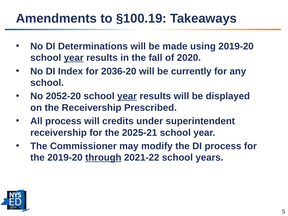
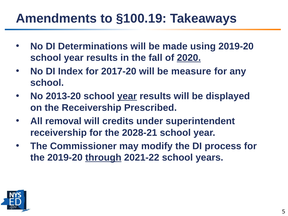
year at (74, 58) underline: present -> none
2020 underline: none -> present
2036-20: 2036-20 -> 2017-20
currently: currently -> measure
2052-20: 2052-20 -> 2013-20
All process: process -> removal
2025-21: 2025-21 -> 2028-21
